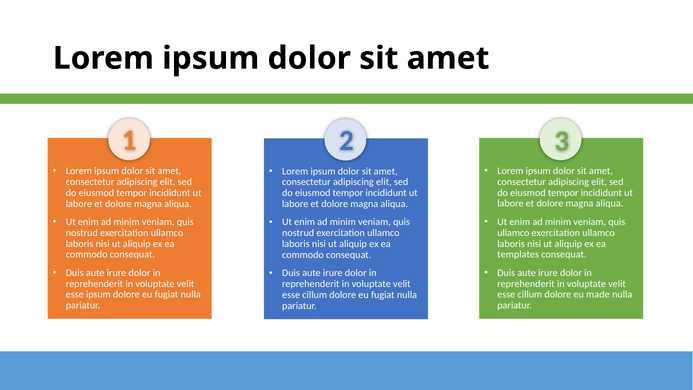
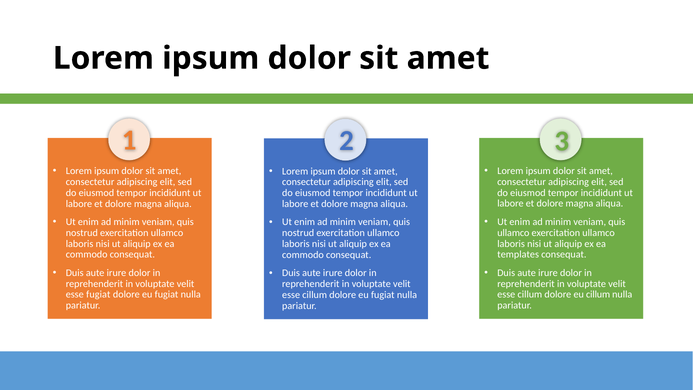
eu made: made -> cillum
esse ipsum: ipsum -> fugiat
